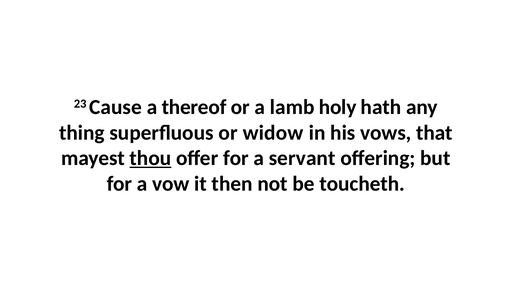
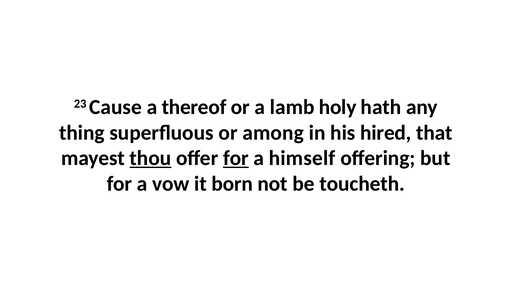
widow: widow -> among
vows: vows -> hired
for at (236, 158) underline: none -> present
servant: servant -> himself
then: then -> born
